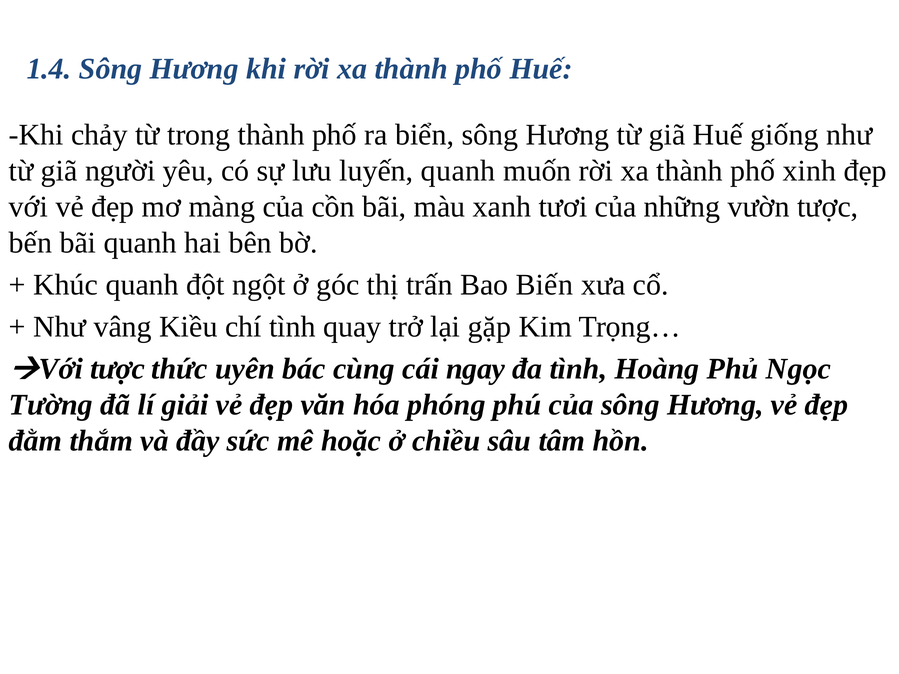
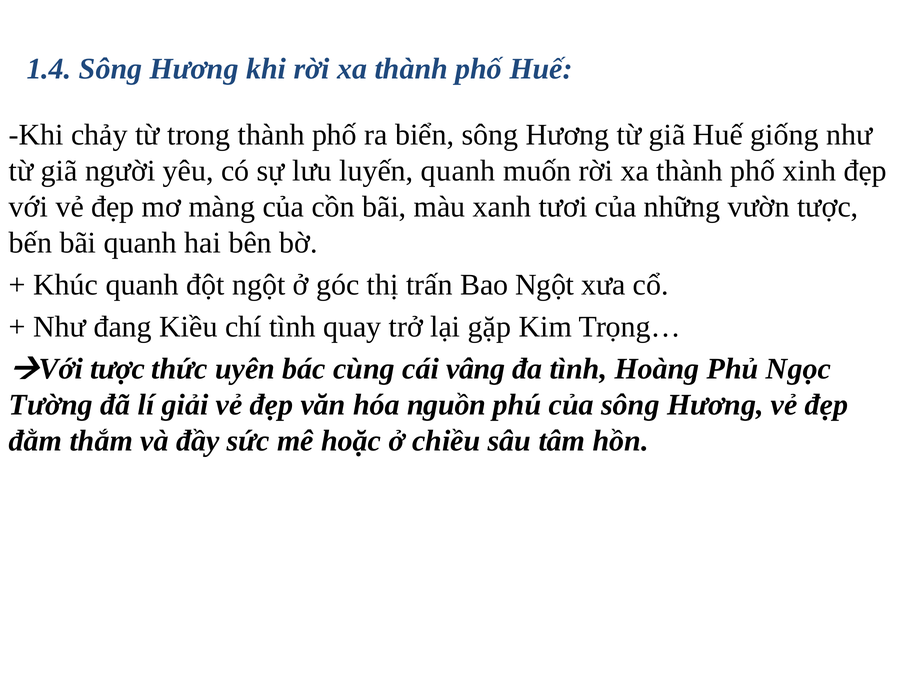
Bao Biến: Biến -> Ngột
vâng: vâng -> đang
ngay: ngay -> vâng
phóng: phóng -> nguồn
